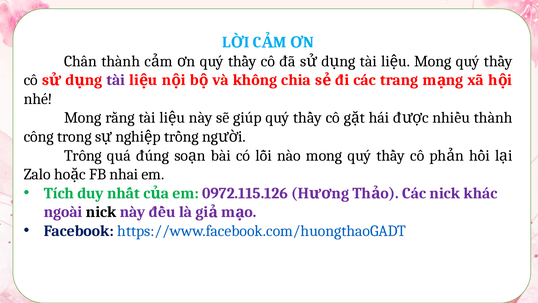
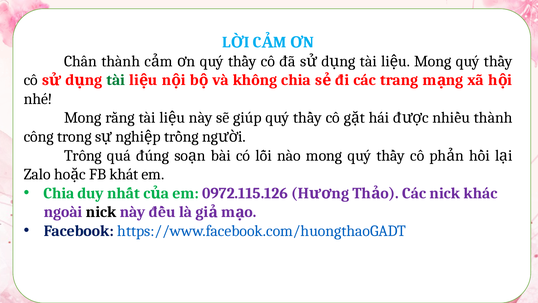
tài at (116, 80) colour: purple -> green
nhai: nhai -> khát
Tích at (59, 193): Tích -> Chia
